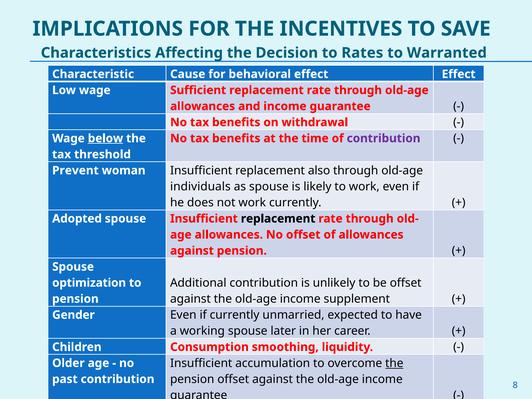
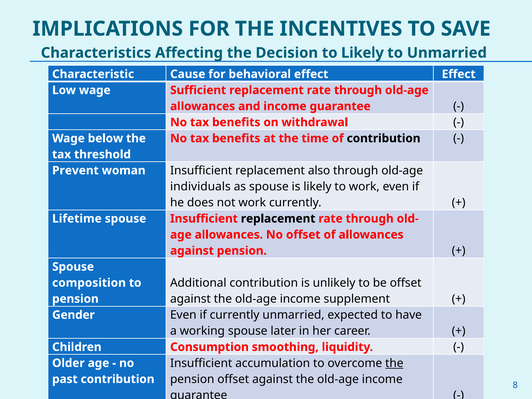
to Rates: Rates -> Likely
to Warranted: Warranted -> Unmarried
below underline: present -> none
contribution at (384, 138) colour: purple -> black
Adopted: Adopted -> Lifetime
optimization: optimization -> composition
